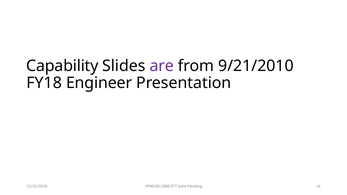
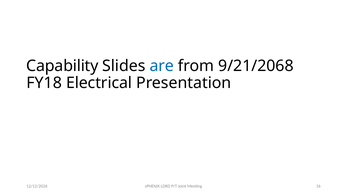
are colour: purple -> blue
9/21/2010: 9/21/2010 -> 9/21/2068
Engineer: Engineer -> Electrical
